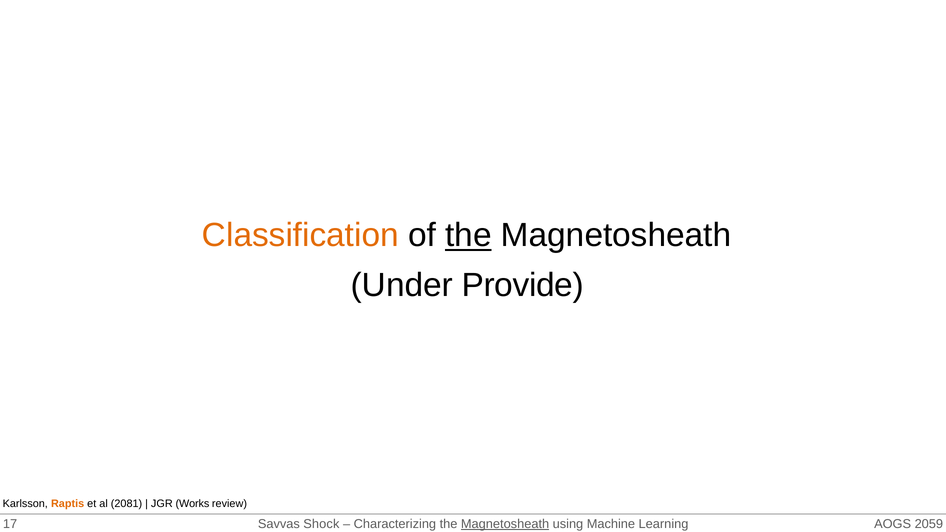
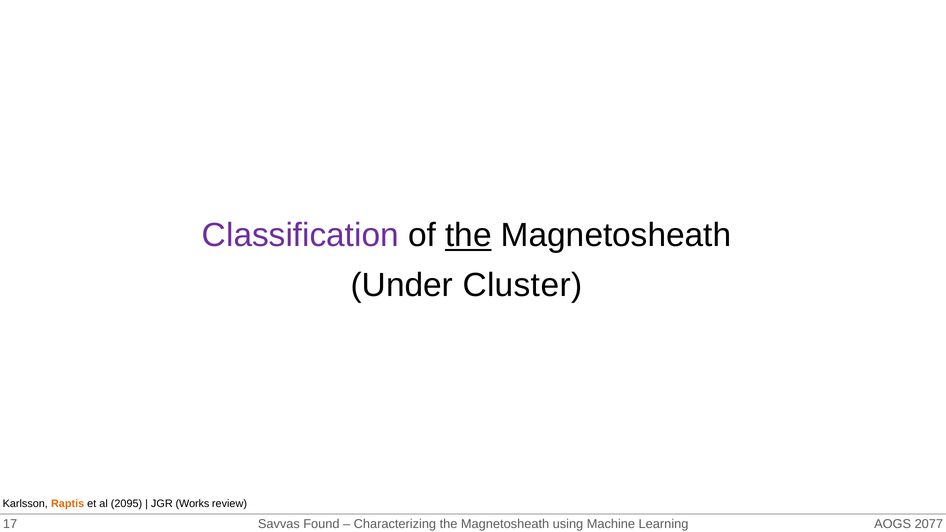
Classification colour: orange -> purple
Provide: Provide -> Cluster
2081: 2081 -> 2095
Shock: Shock -> Found
Magnetosheath at (505, 524) underline: present -> none
2059: 2059 -> 2077
